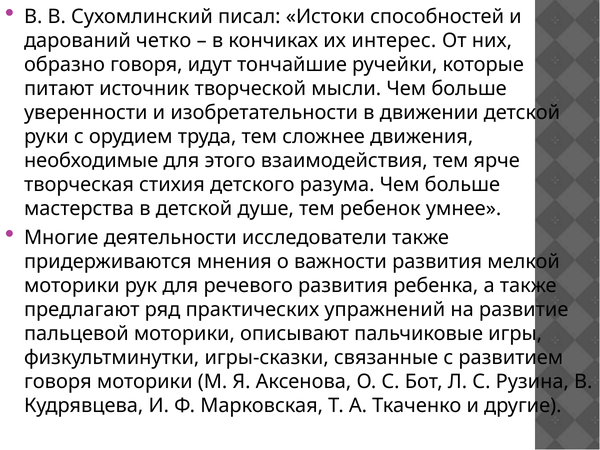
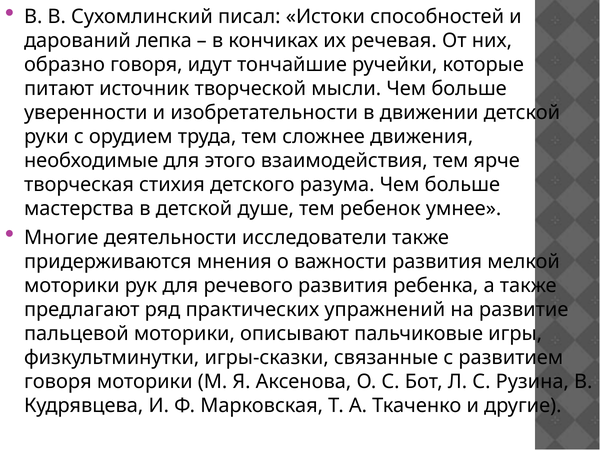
четко: четко -> лепка
интерес: интерес -> речевая
